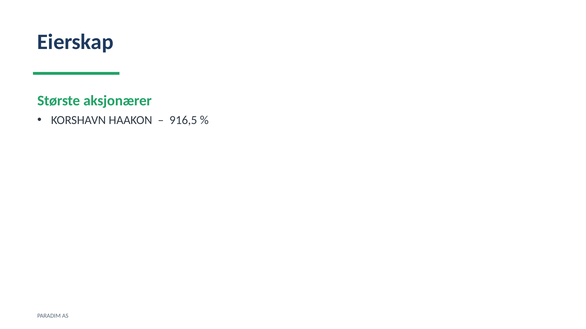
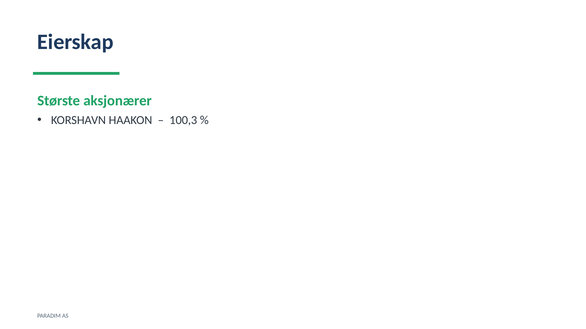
916,5: 916,5 -> 100,3
